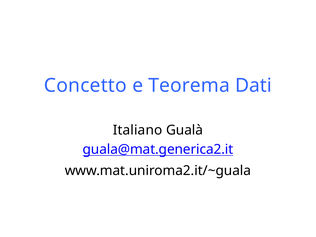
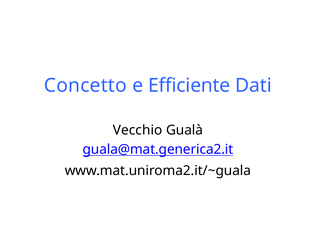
Teorema: Teorema -> Efficiente
Italiano: Italiano -> Vecchio
